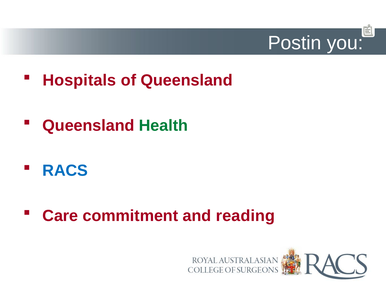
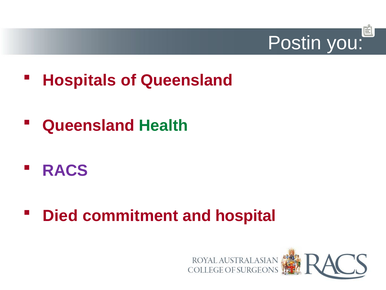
RACS colour: blue -> purple
Care: Care -> Died
reading: reading -> hospital
